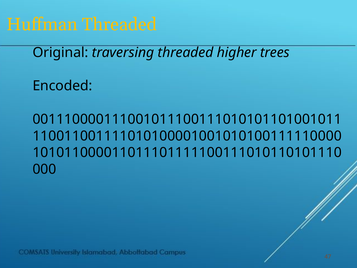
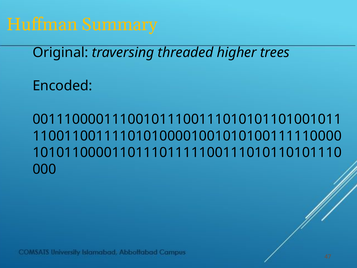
Huffman Threaded: Threaded -> Summary
